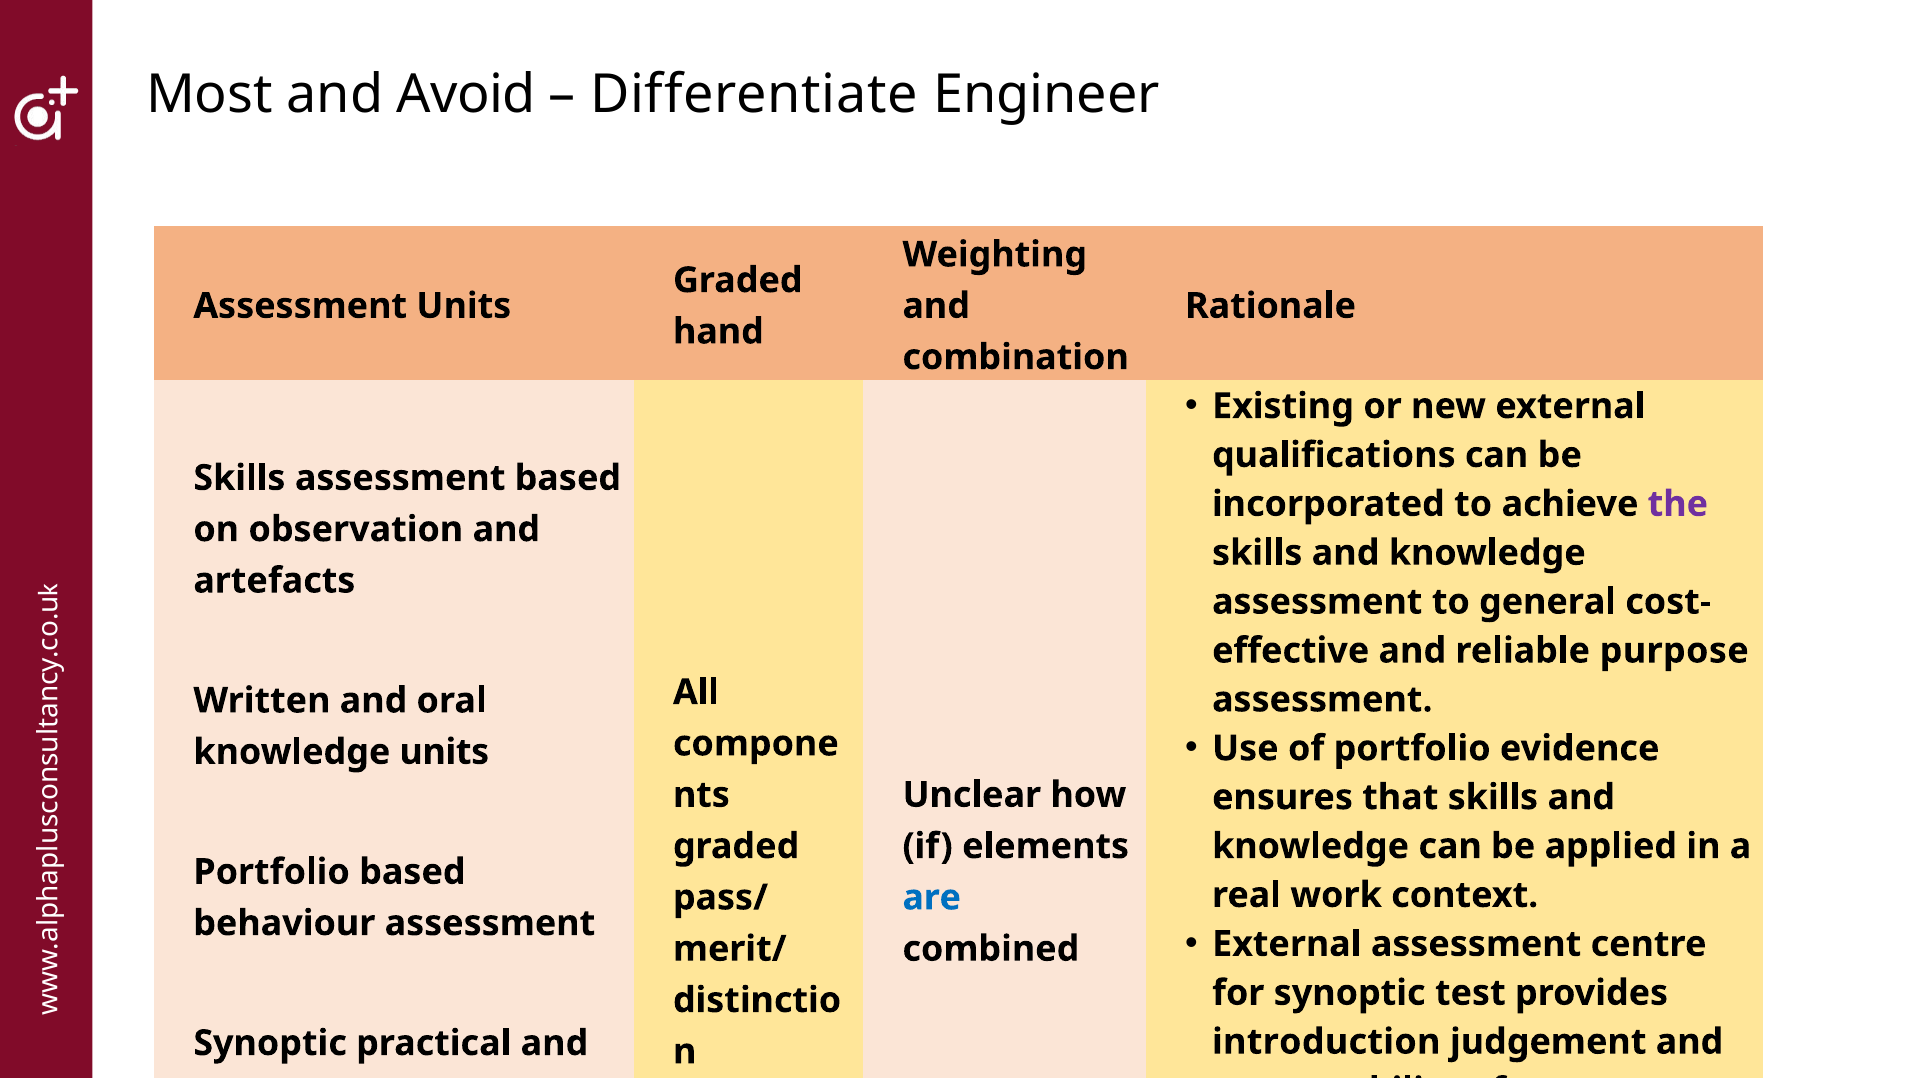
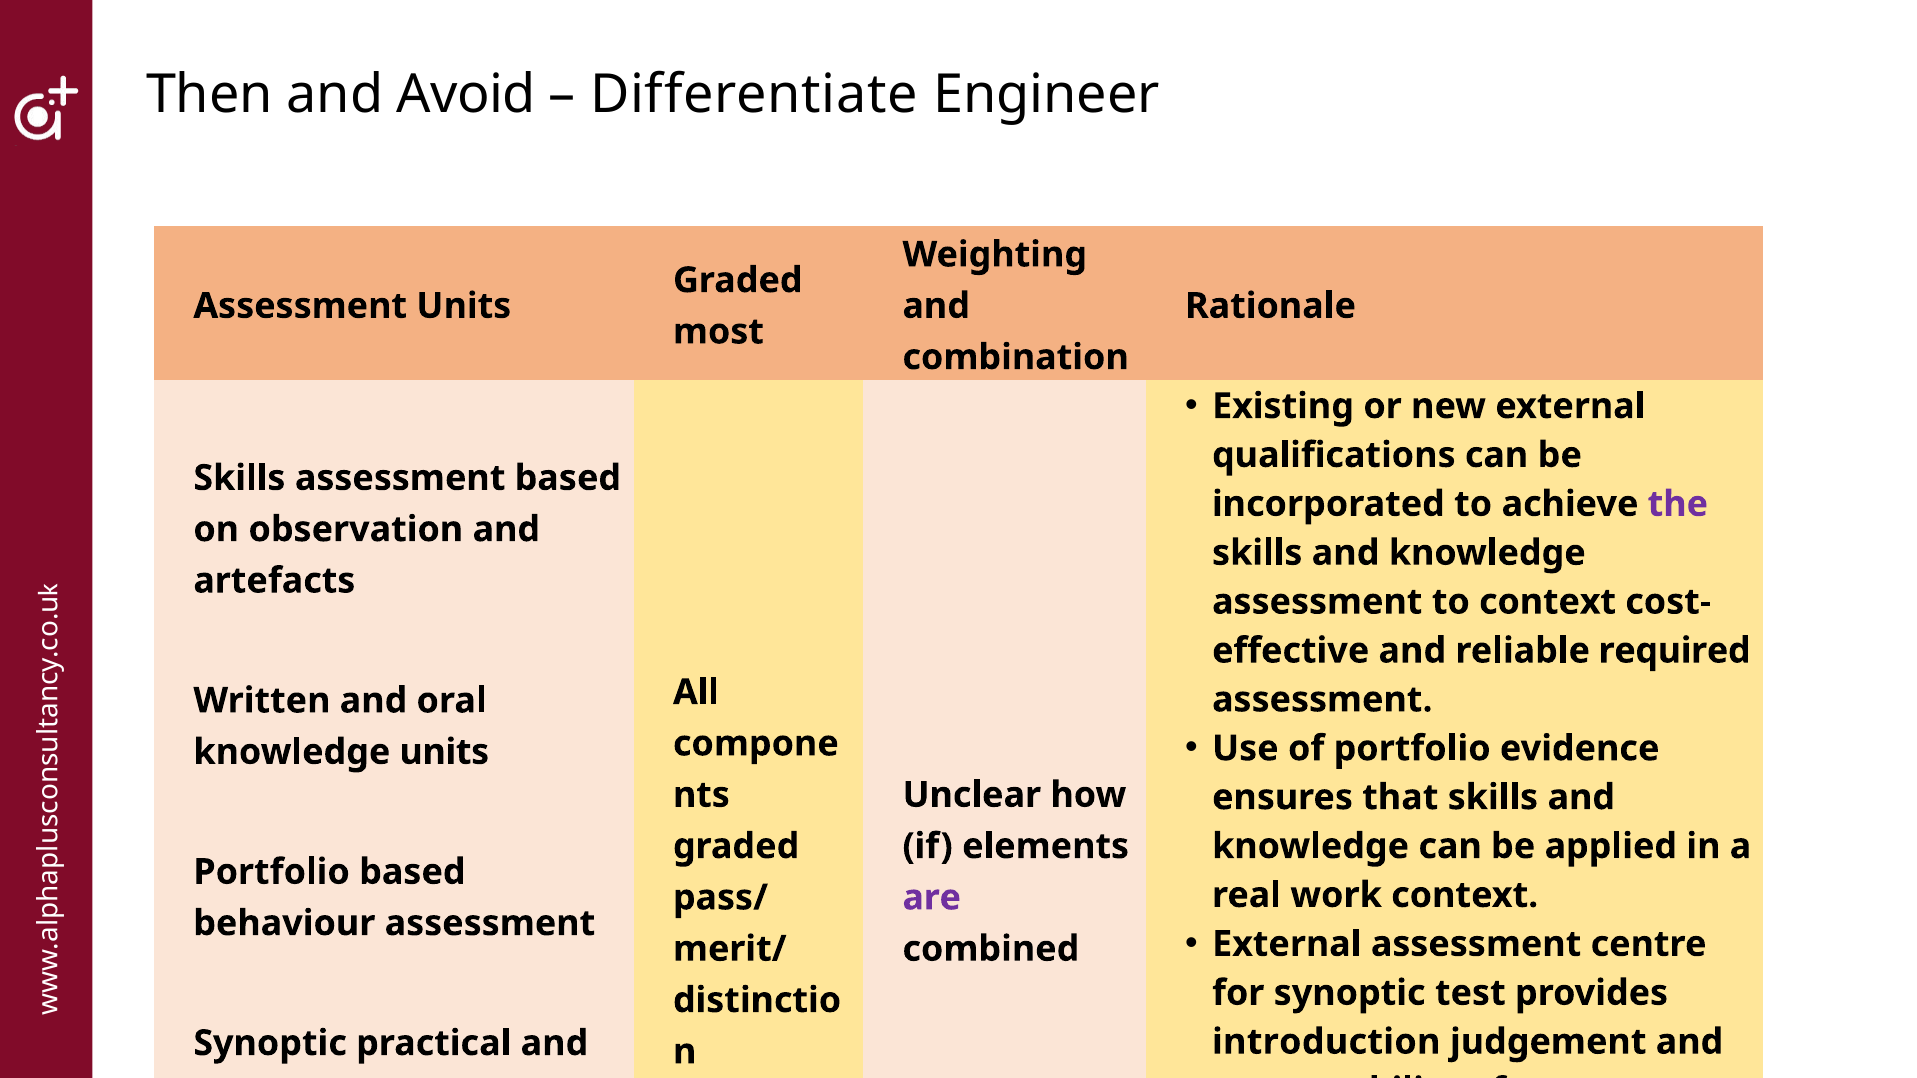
Most: Most -> Then
hand: hand -> most
to general: general -> context
purpose: purpose -> required
are at (932, 898) colour: blue -> purple
